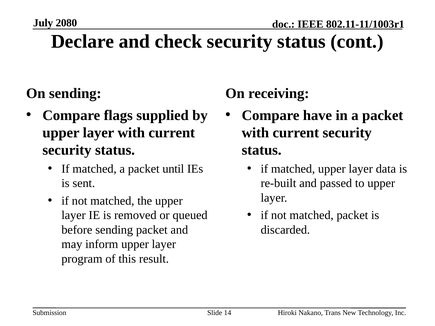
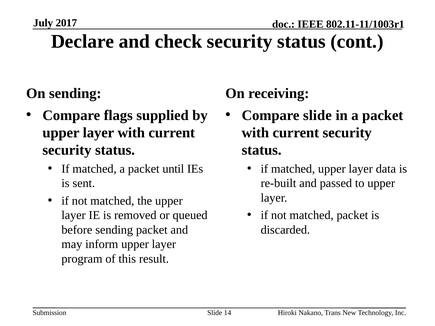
2080: 2080 -> 2017
Compare have: have -> slide
